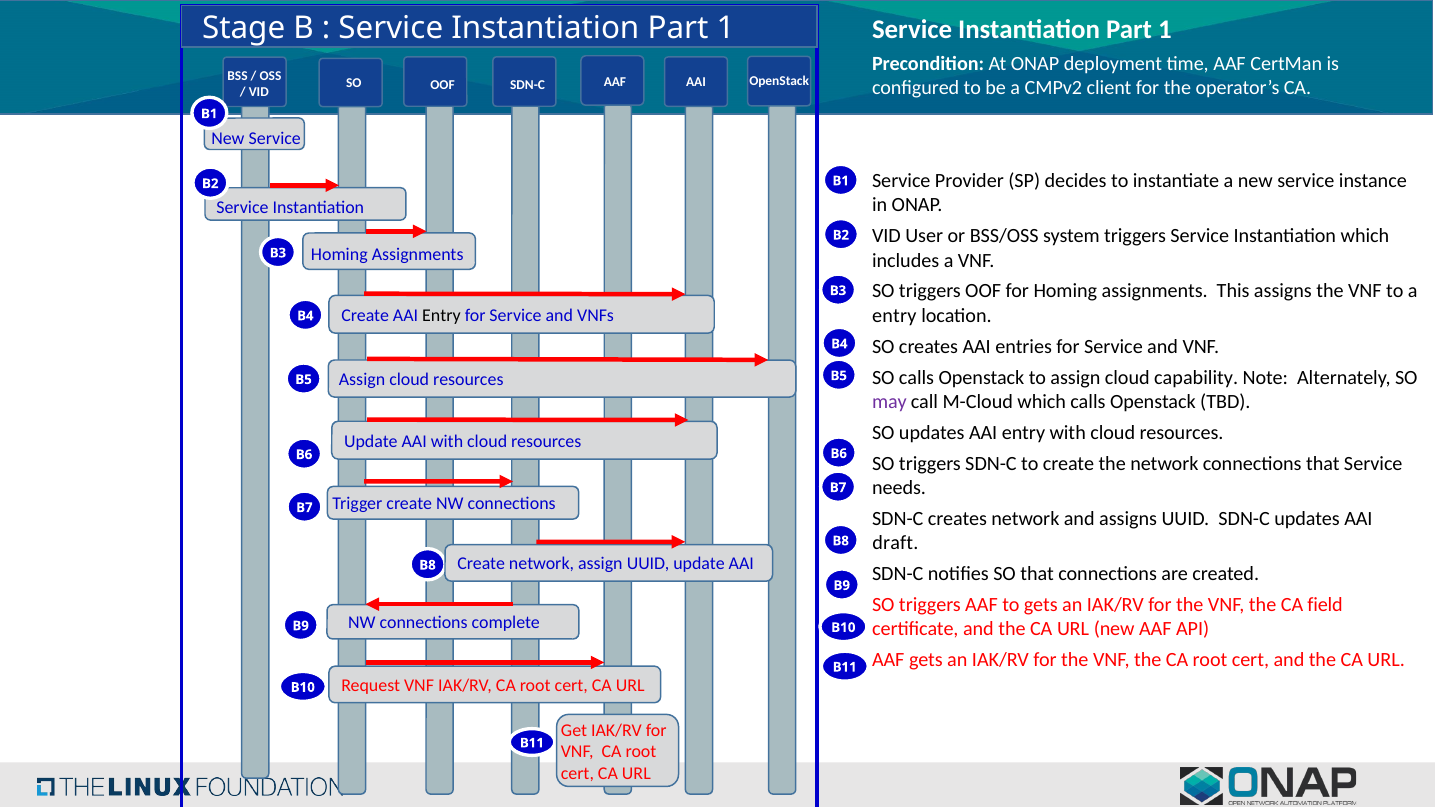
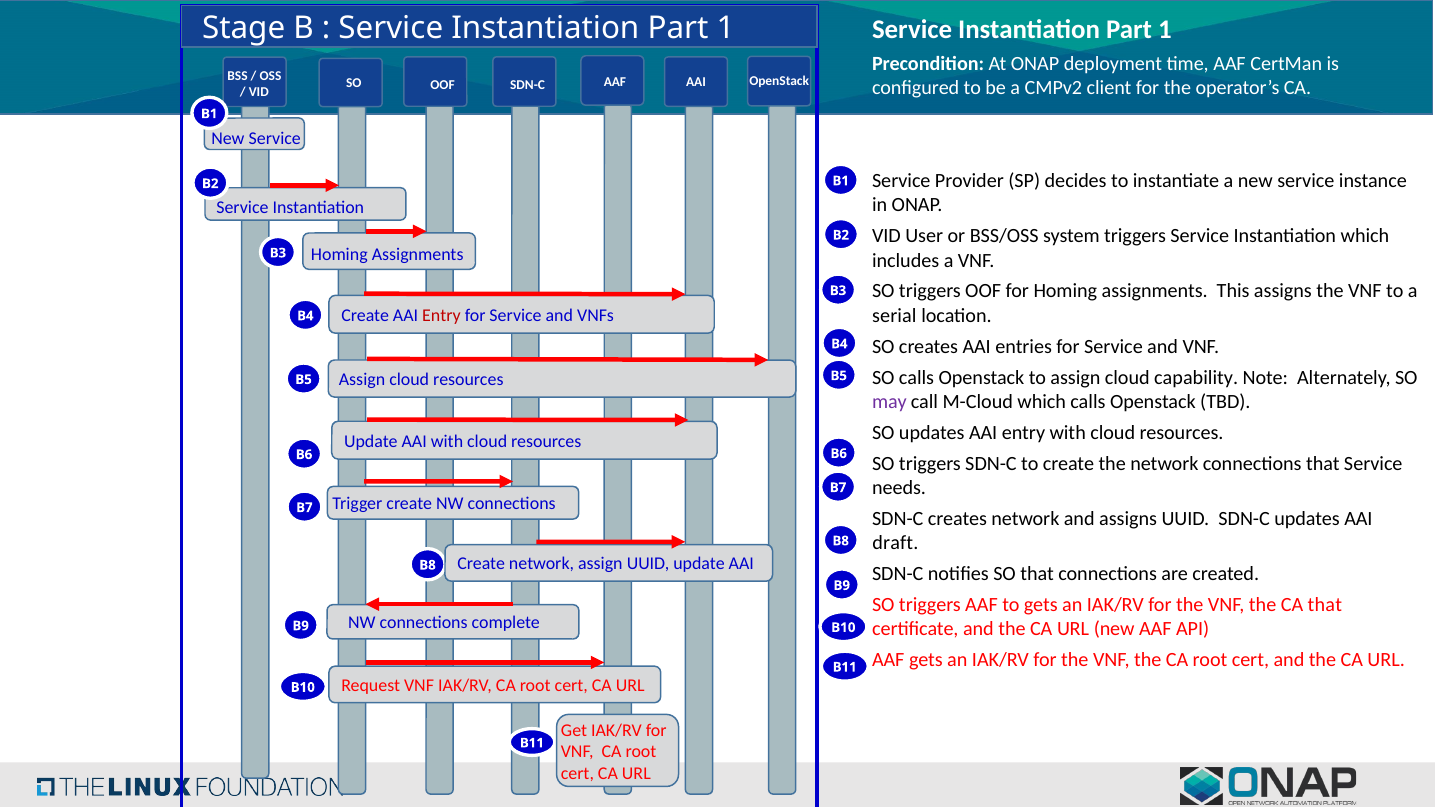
entry at (894, 316): entry -> serial
Entry at (441, 316) colour: black -> red
CA field: field -> that
